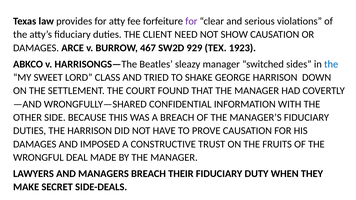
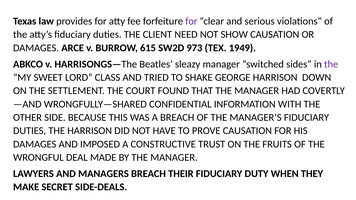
467: 467 -> 615
929: 929 -> 973
1923: 1923 -> 1949
the at (331, 64) colour: blue -> purple
